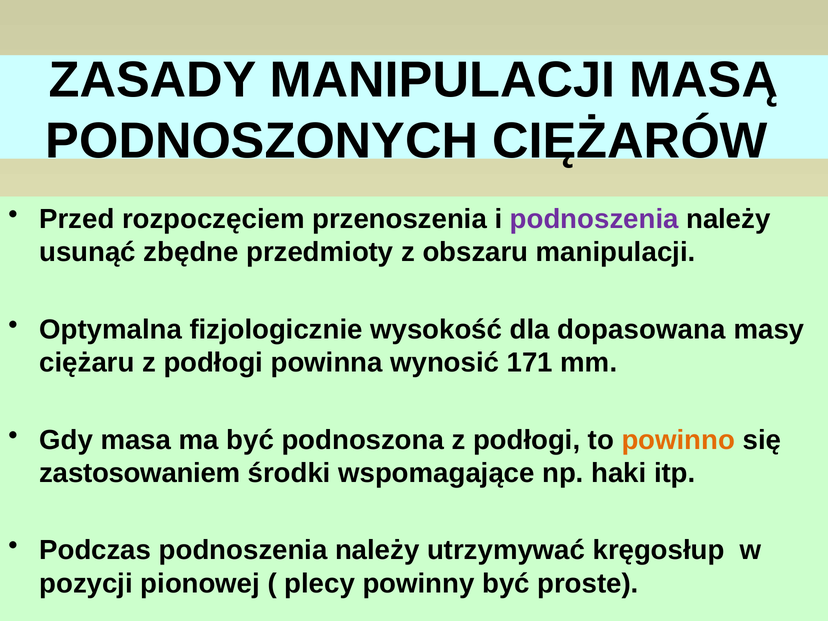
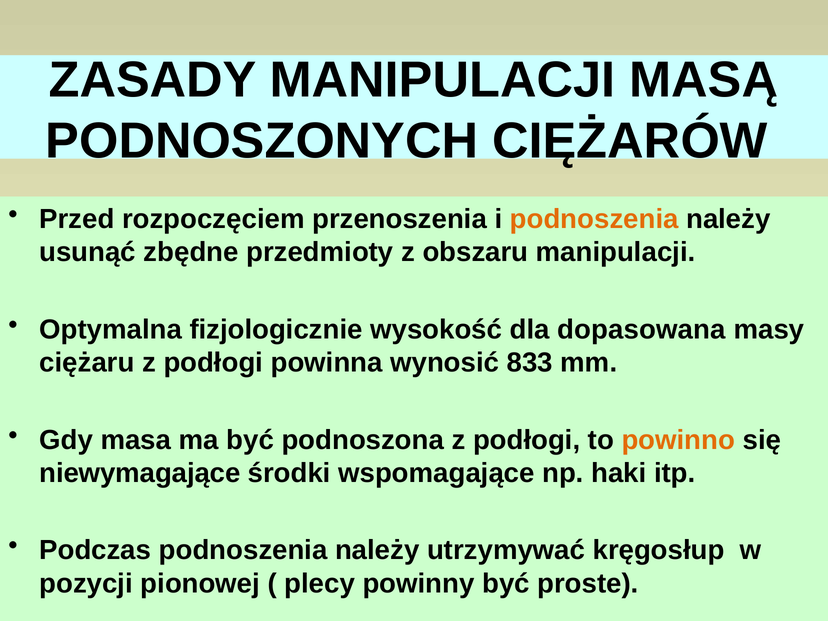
podnoszenia at (594, 219) colour: purple -> orange
171: 171 -> 833
zastosowaniem: zastosowaniem -> niewymagające
